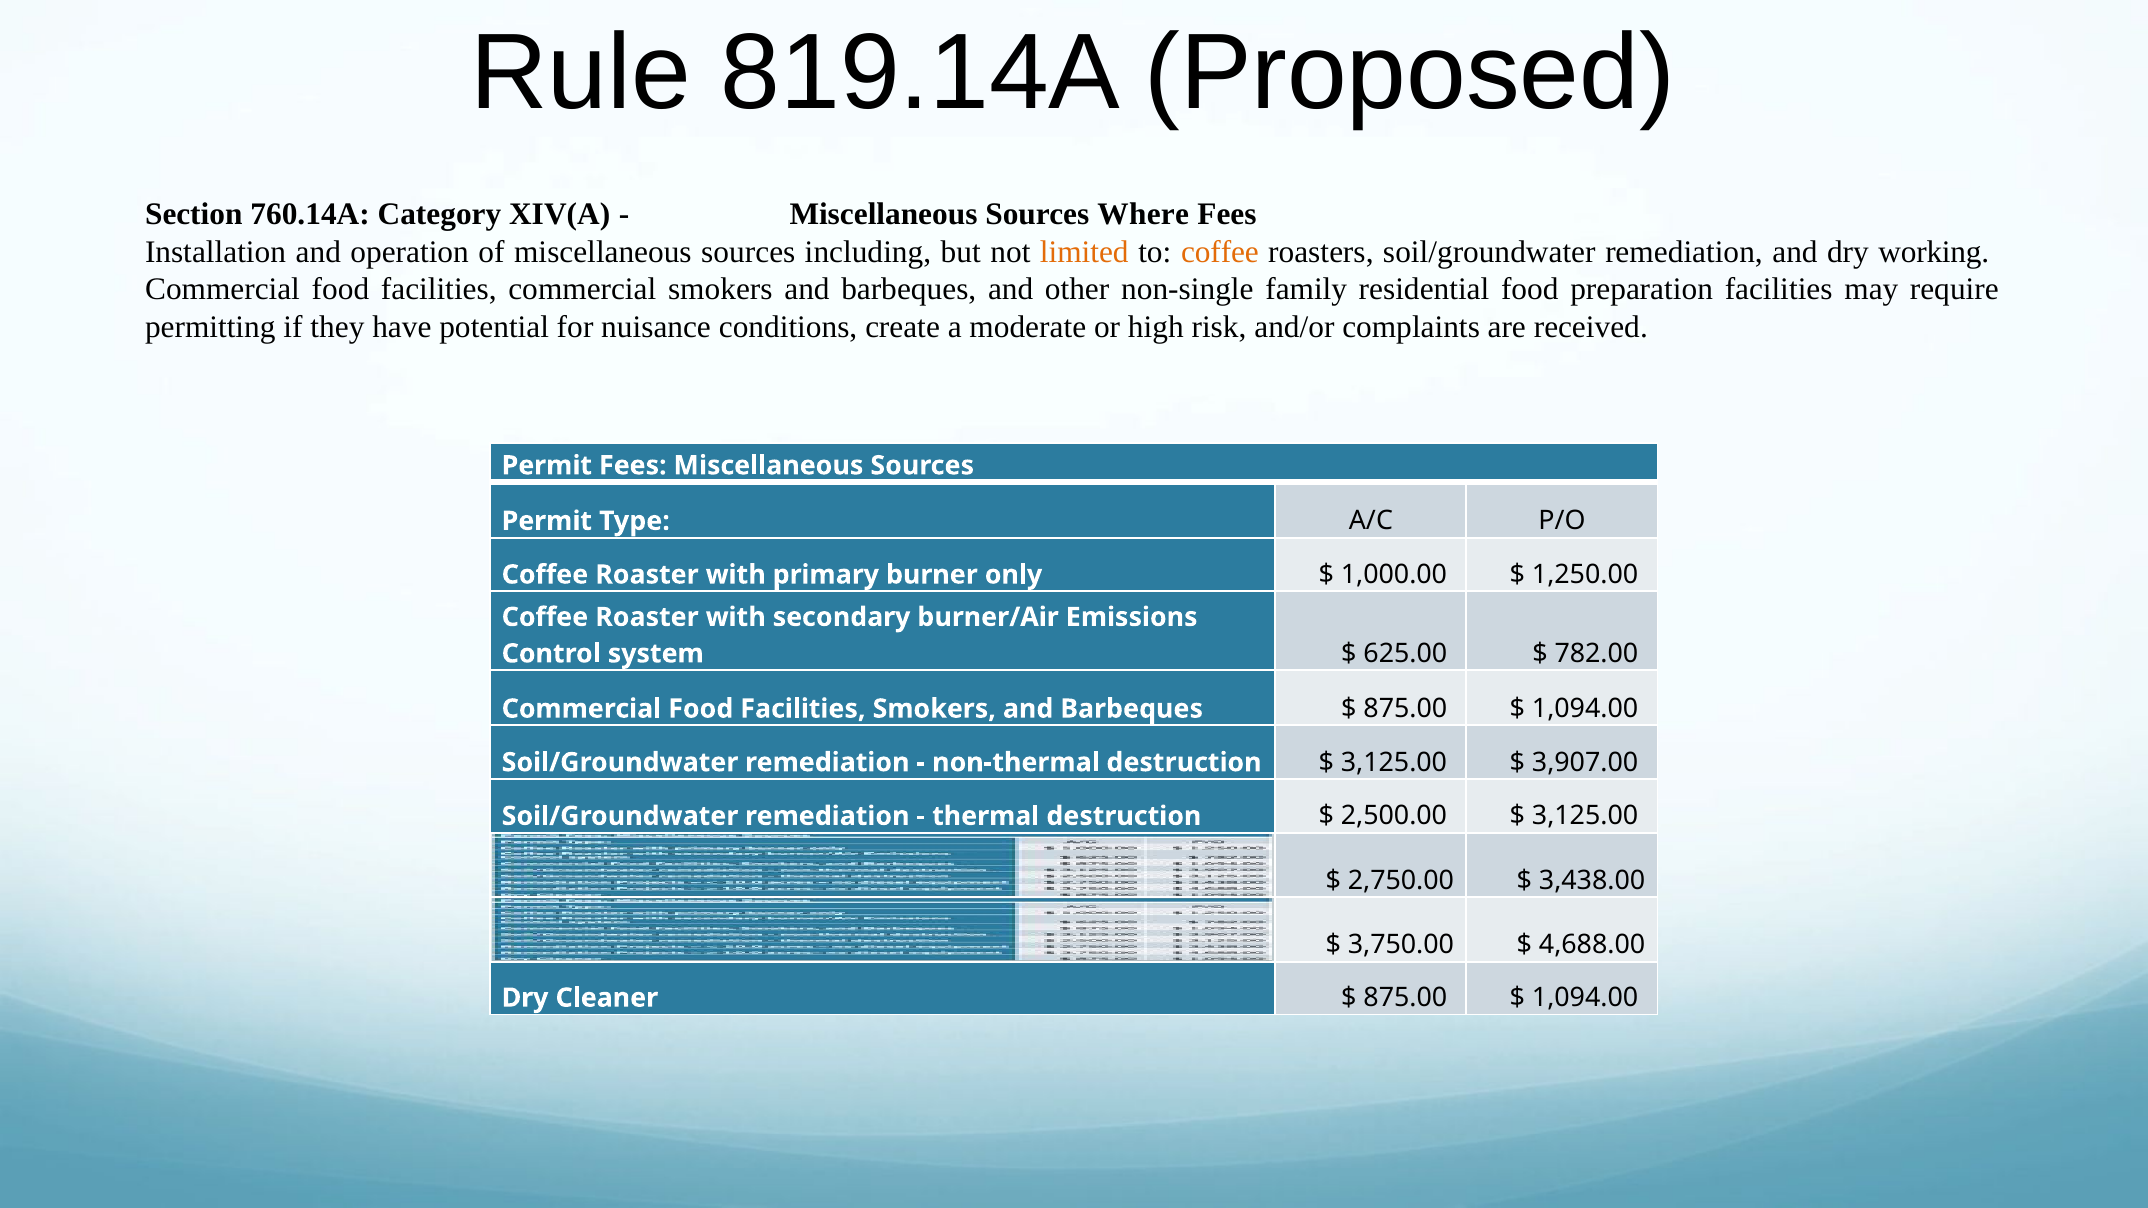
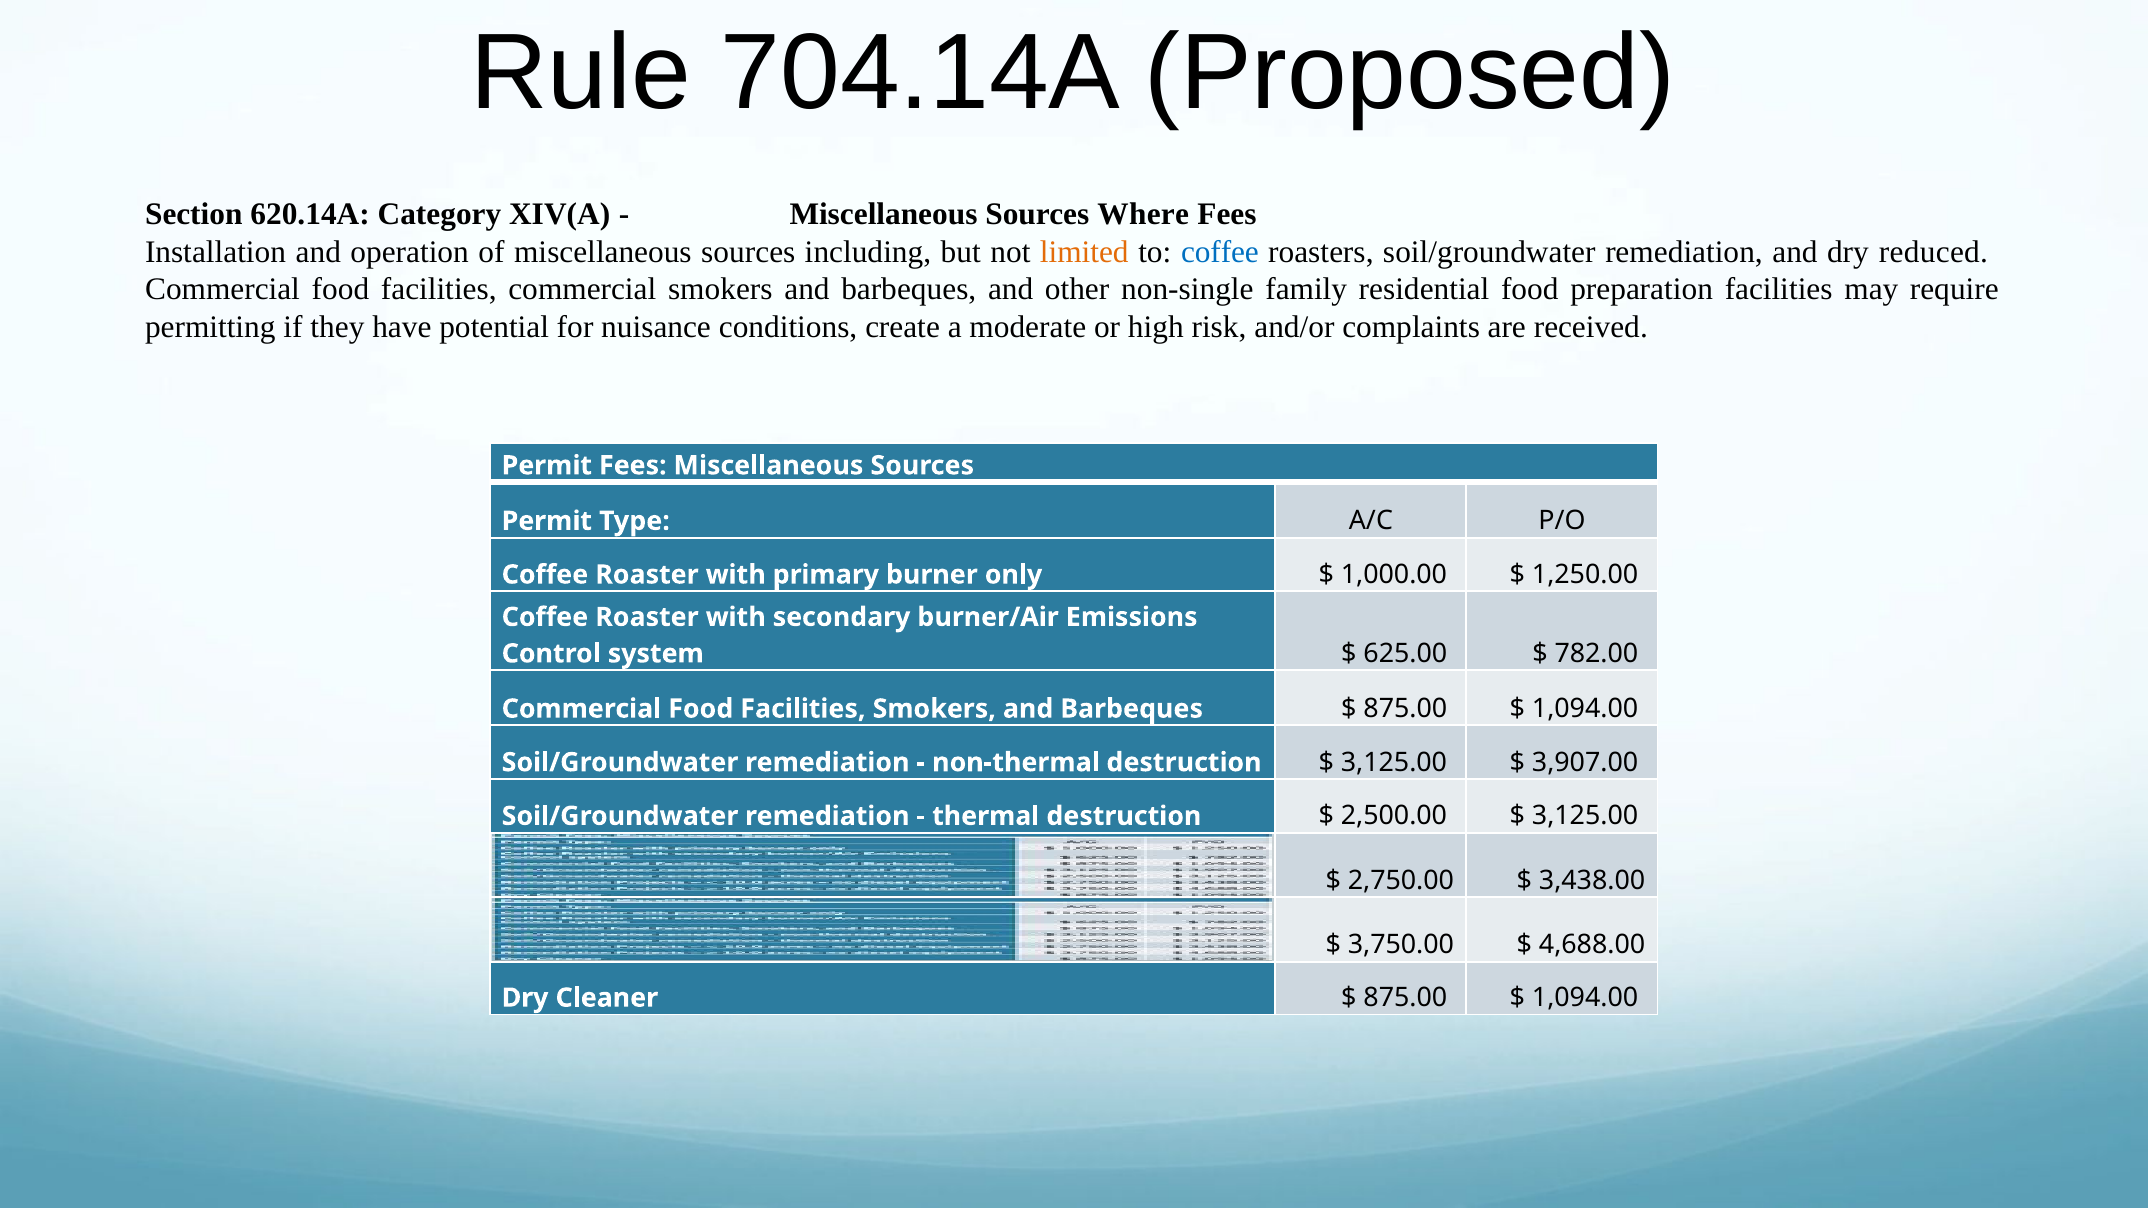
819.14A: 819.14A -> 704.14A
760.14A: 760.14A -> 620.14A
coffee at (1220, 252) colour: orange -> blue
working: working -> reduced
